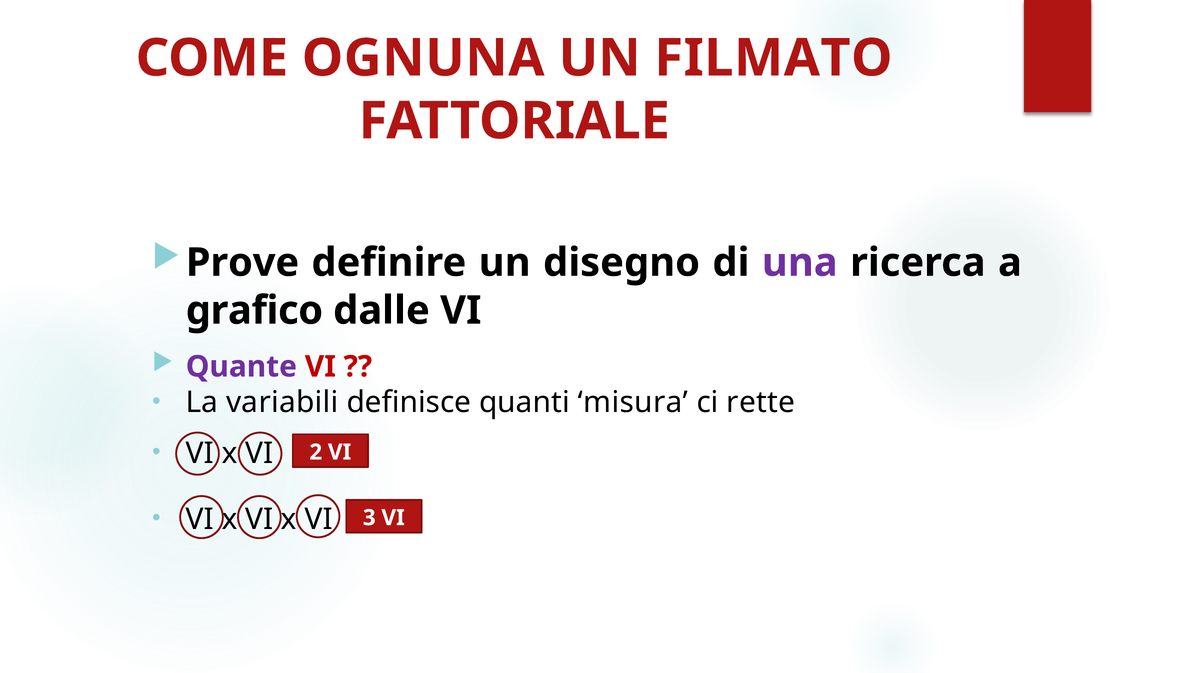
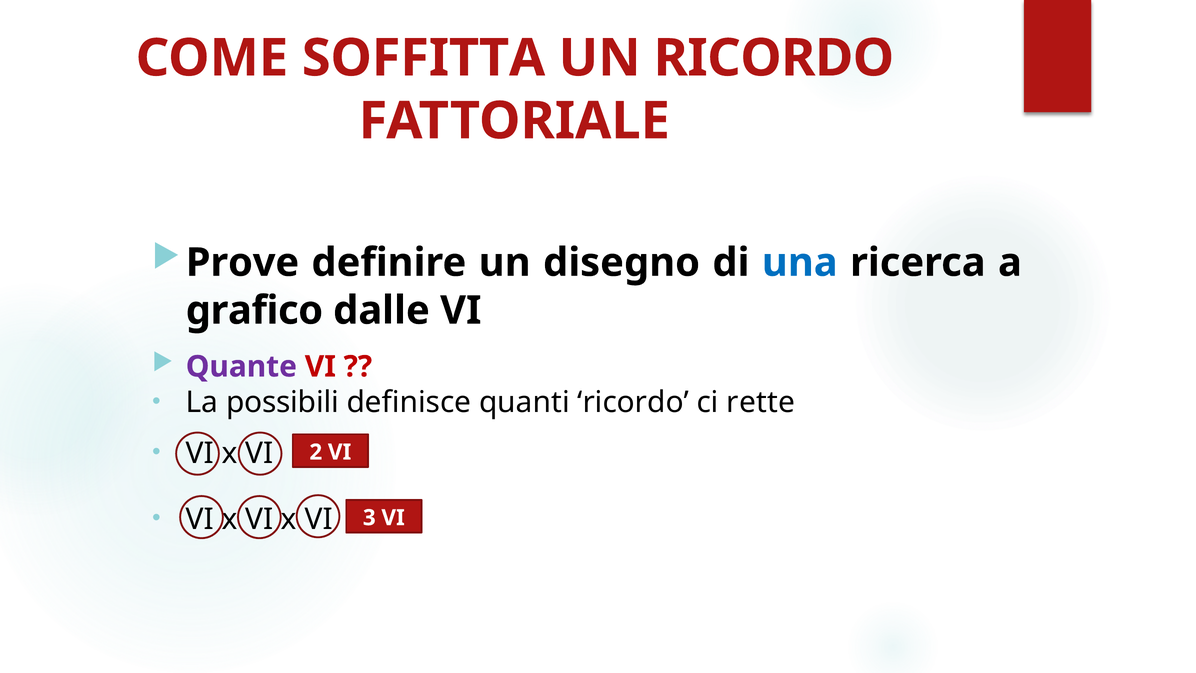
OGNUNA: OGNUNA -> SOFFITTA
UN FILMATO: FILMATO -> RICORDO
una colour: purple -> blue
variabili: variabili -> possibili
quanti misura: misura -> ricordo
